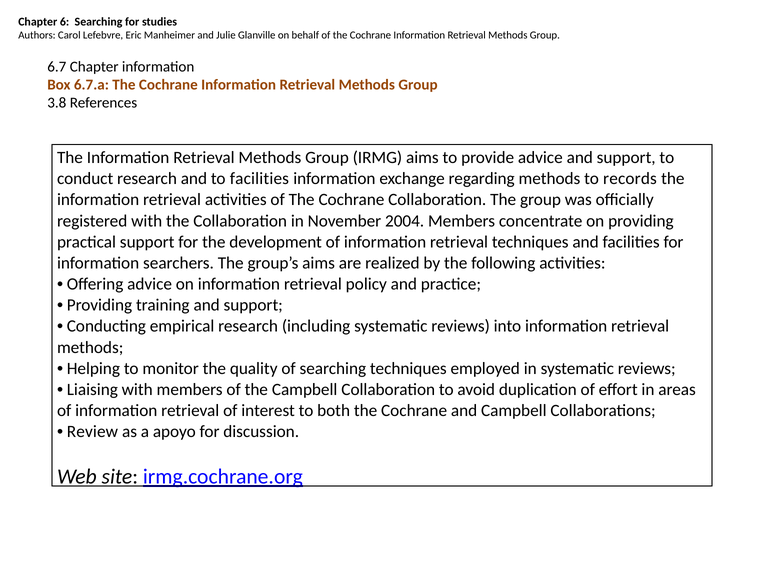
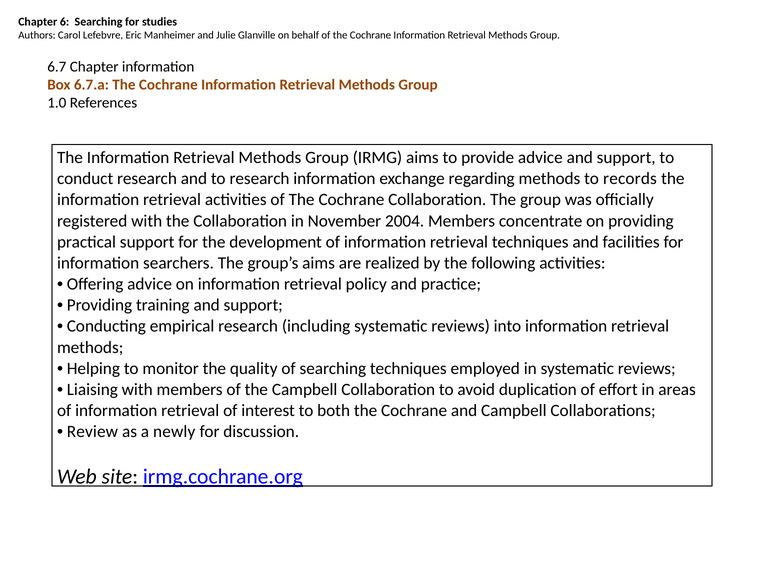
3.8: 3.8 -> 1.0
to facilities: facilities -> research
apoyo: apoyo -> newly
